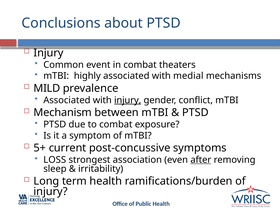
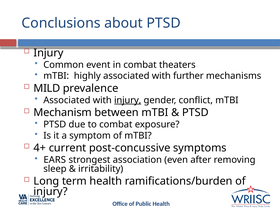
medial: medial -> further
5+: 5+ -> 4+
LOSS: LOSS -> EARS
after underline: present -> none
